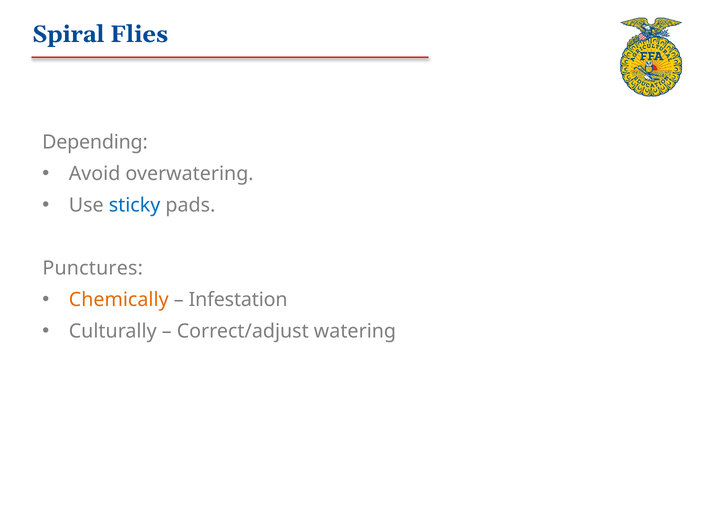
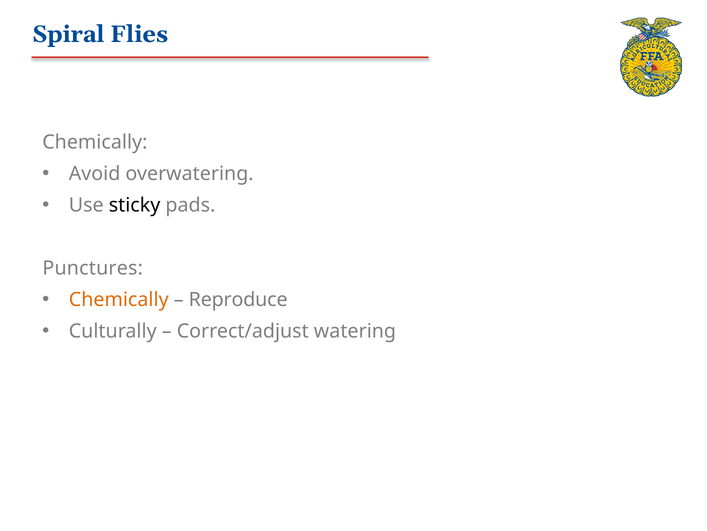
Depending at (95, 142): Depending -> Chemically
sticky colour: blue -> black
Infestation: Infestation -> Reproduce
